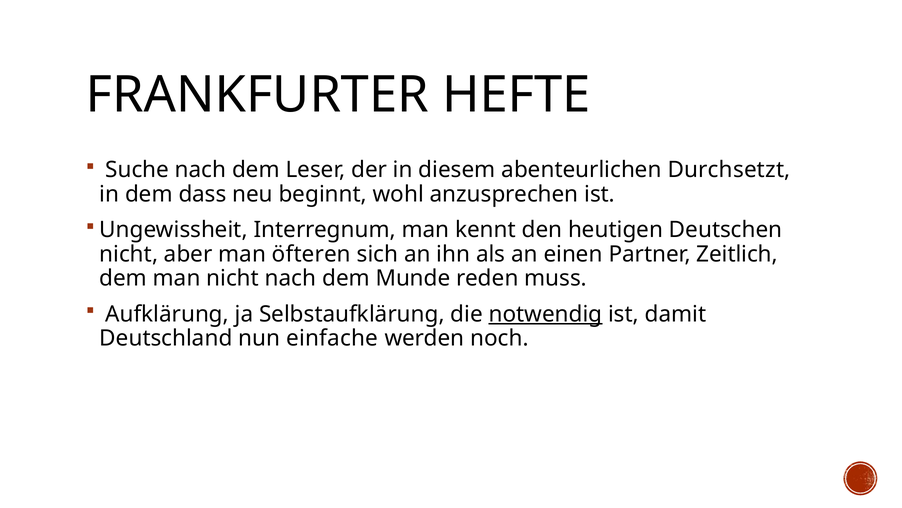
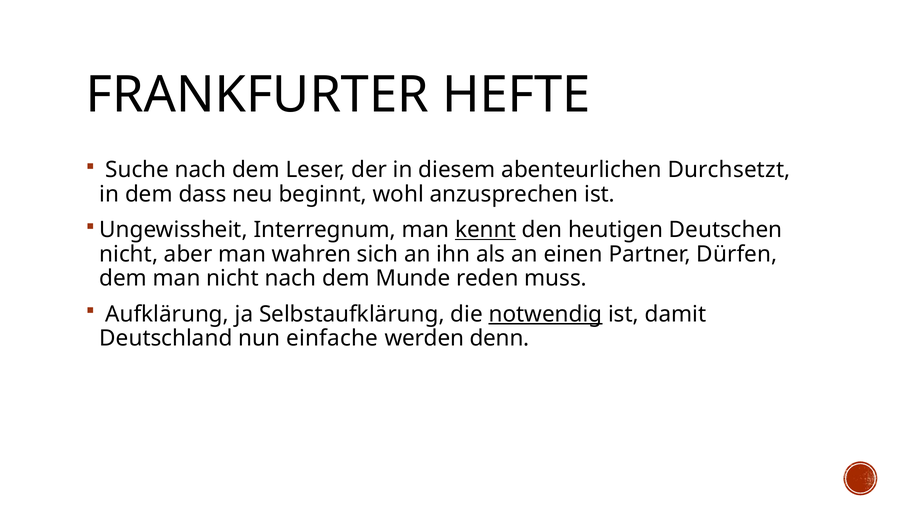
kennt underline: none -> present
öfteren: öfteren -> wahren
Zeitlich: Zeitlich -> Dürfen
noch: noch -> denn
